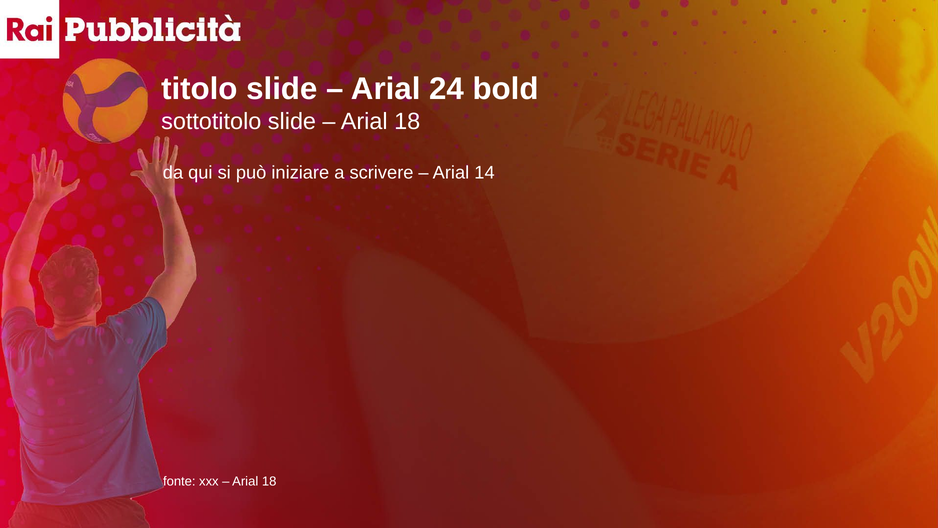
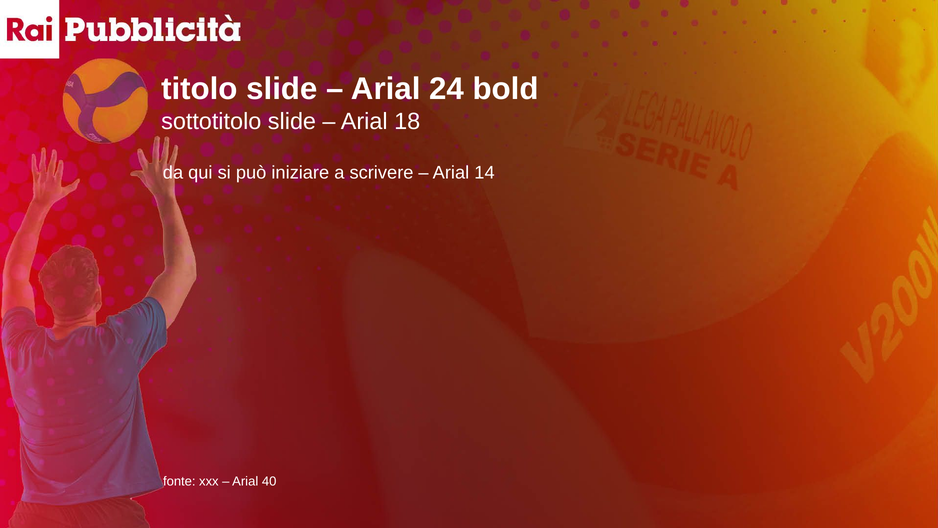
18 at (269, 481): 18 -> 40
